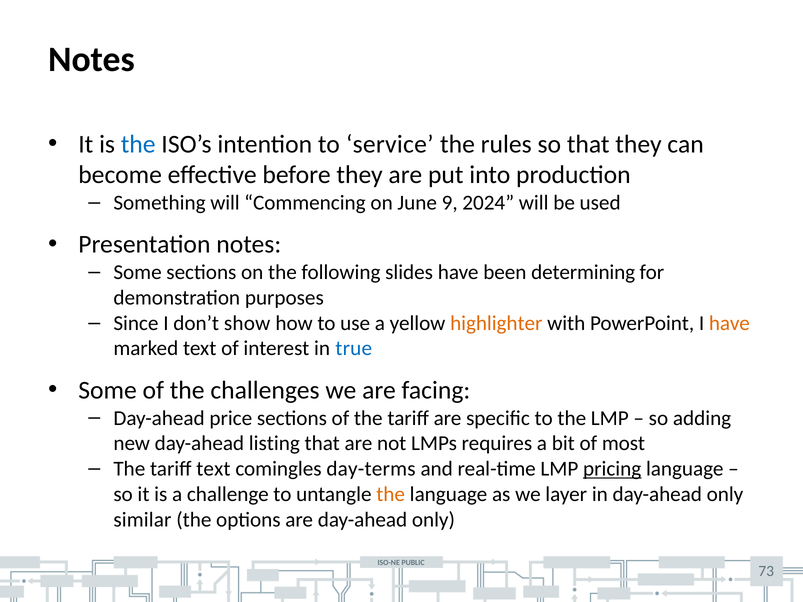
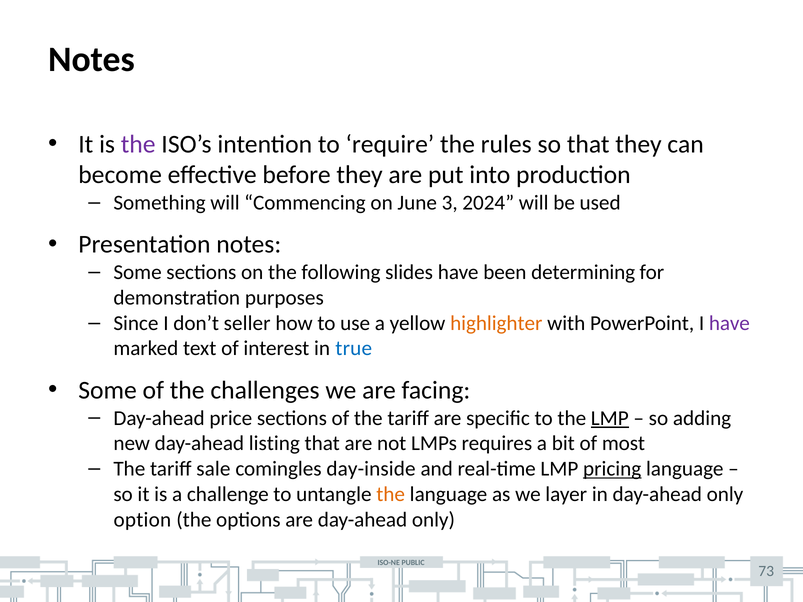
the at (138, 144) colour: blue -> purple
service: service -> require
9: 9 -> 3
show: show -> seller
have at (729, 323) colour: orange -> purple
LMP at (610, 418) underline: none -> present
tariff text: text -> sale
day-terms: day-terms -> day-inside
similar: similar -> option
